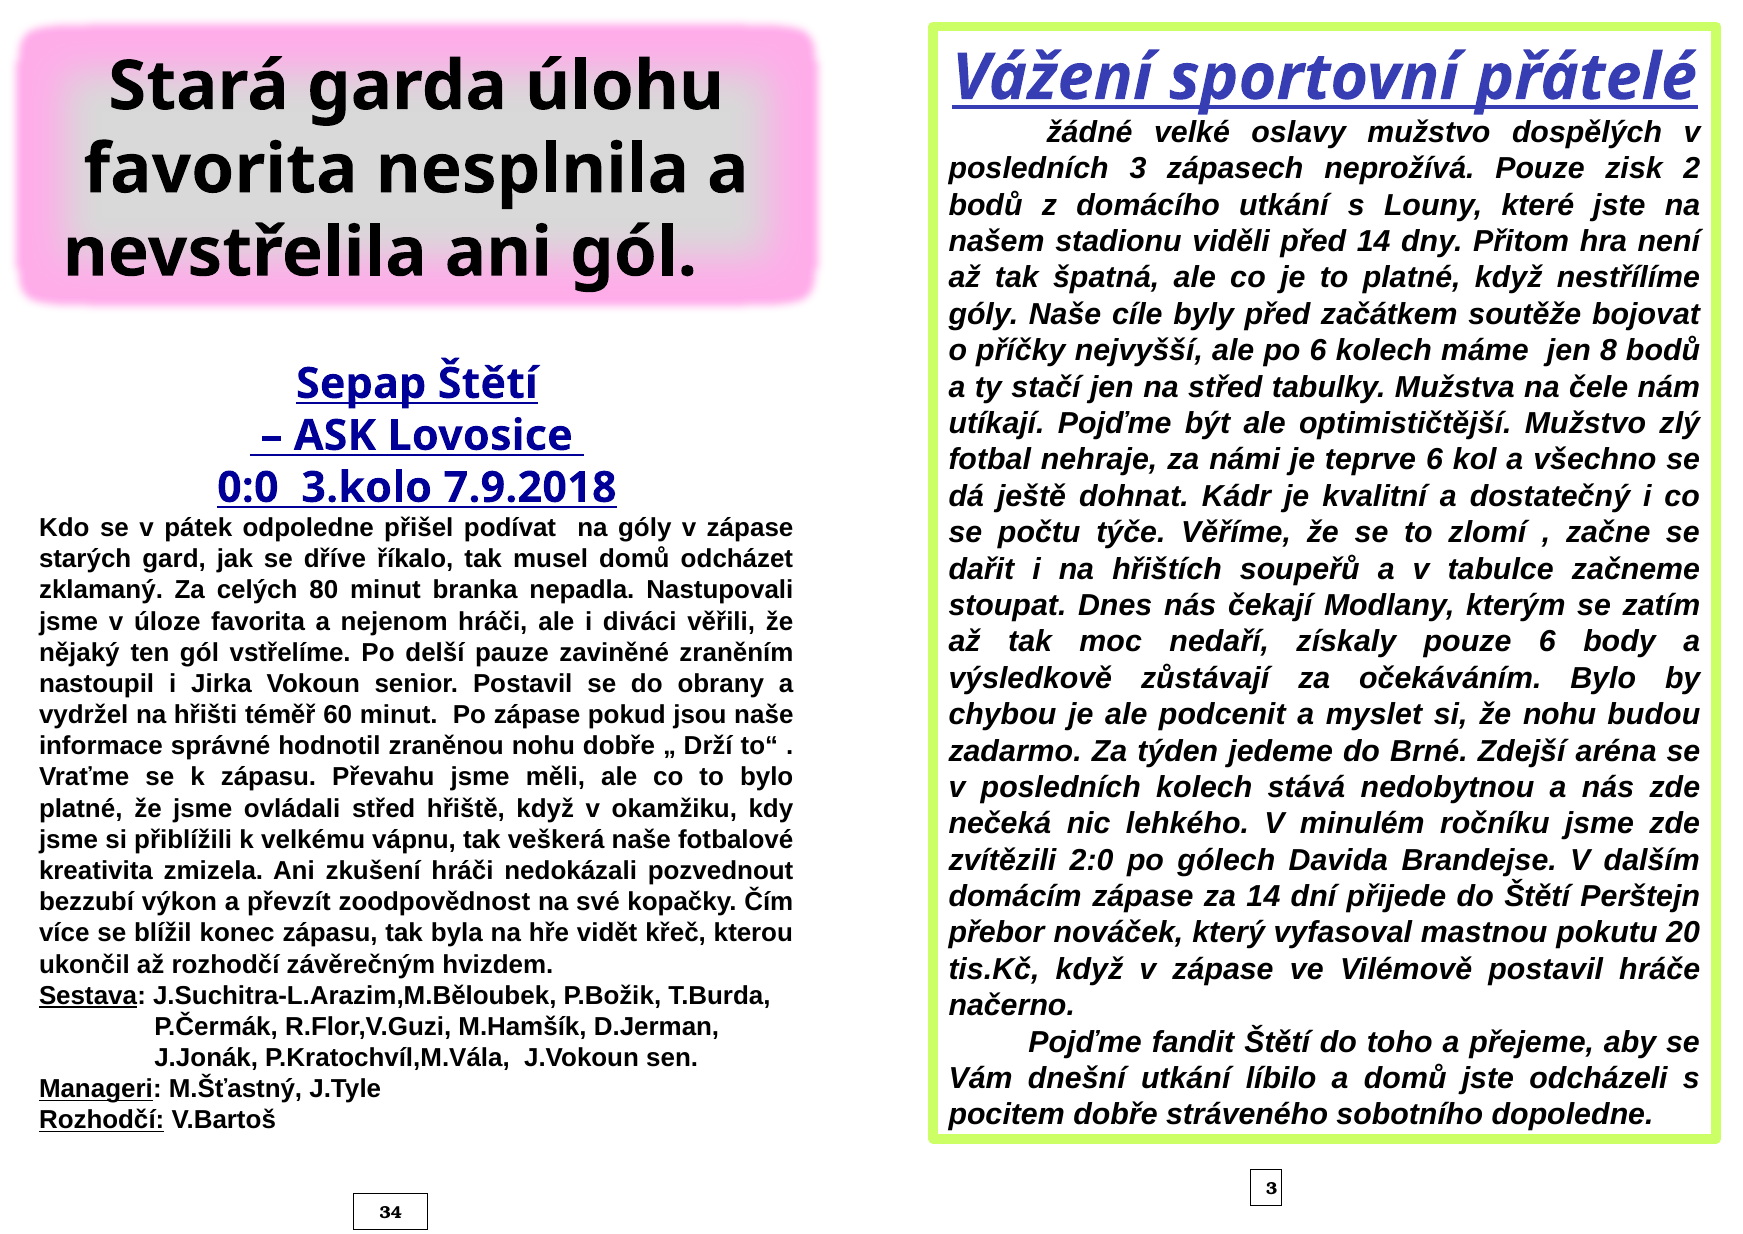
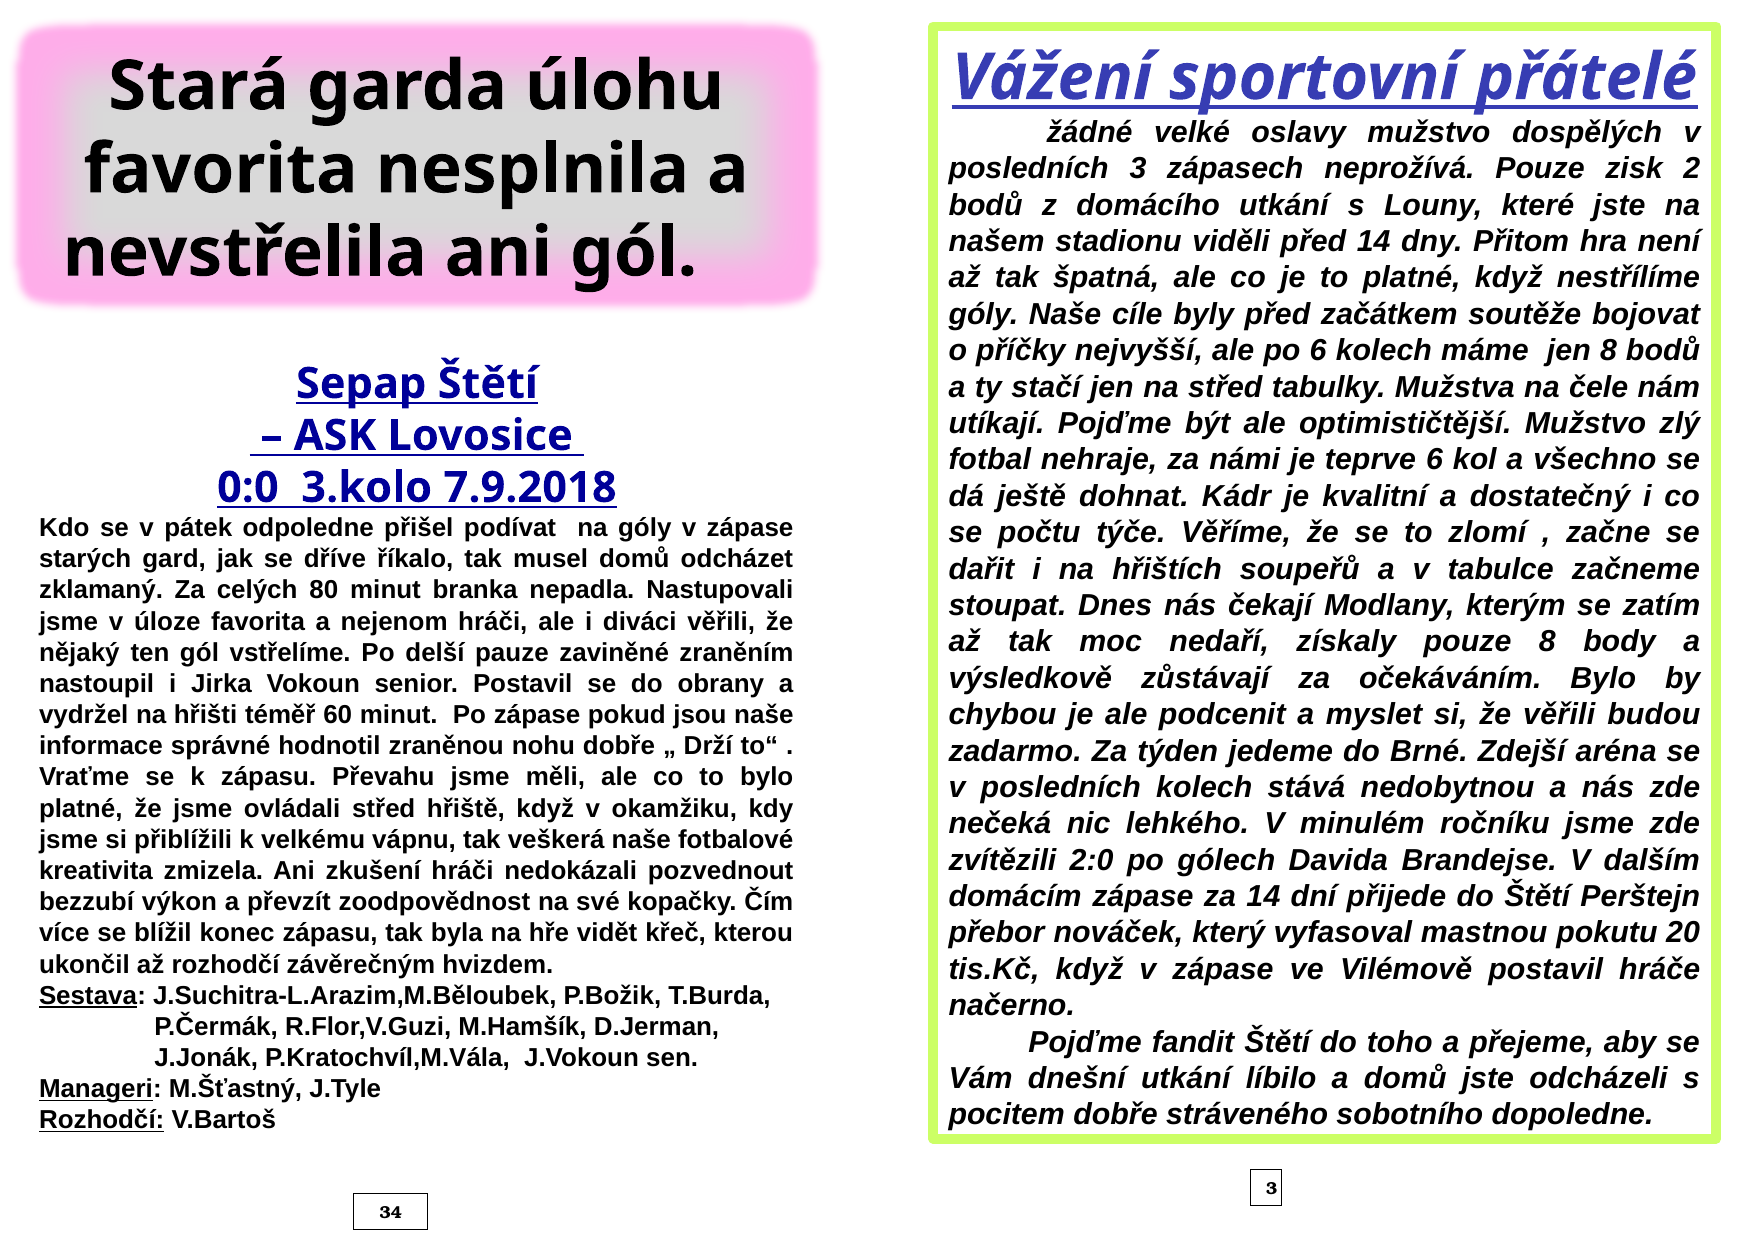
pouze 6: 6 -> 8
že nohu: nohu -> věřili
